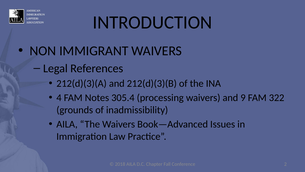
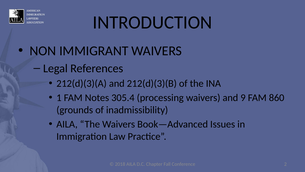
4: 4 -> 1
322: 322 -> 860
